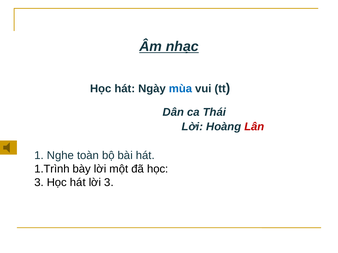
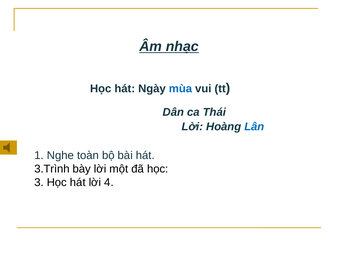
Lân colour: red -> blue
1.Trình: 1.Trình -> 3.Trình
lời 3: 3 -> 4
